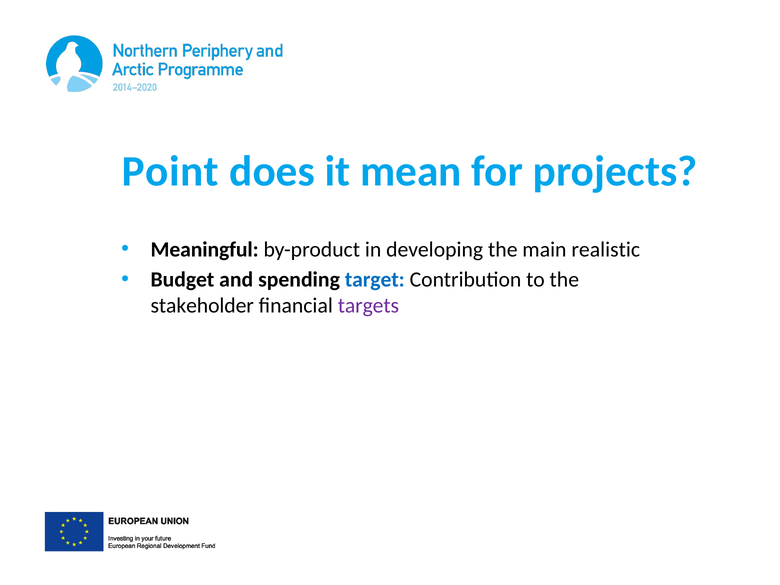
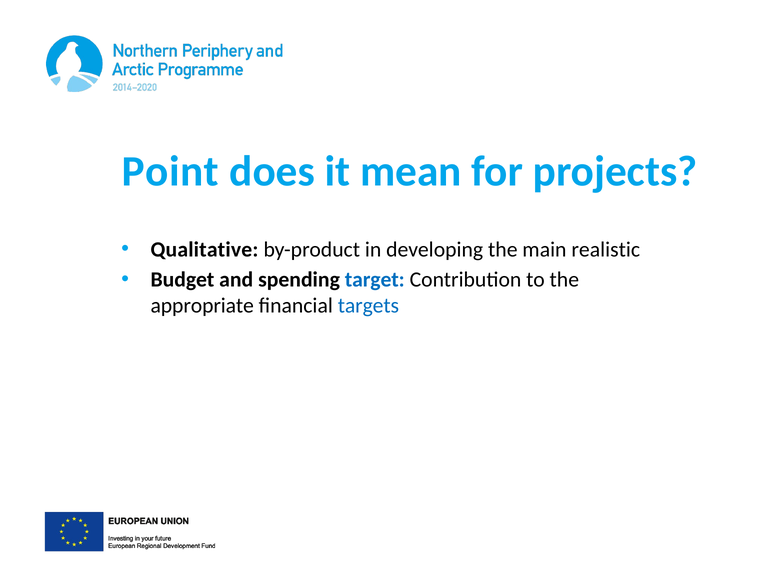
Meaningful: Meaningful -> Qualitative
stakeholder: stakeholder -> appropriate
targets colour: purple -> blue
